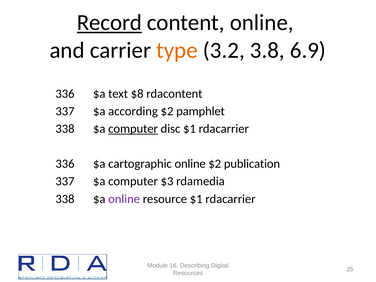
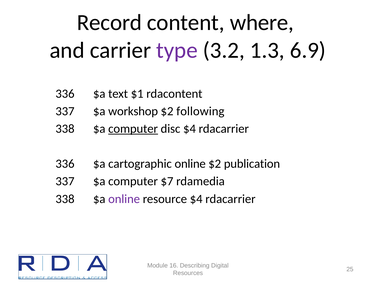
Record underline: present -> none
content online: online -> where
type colour: orange -> purple
3.8: 3.8 -> 1.3
$8: $8 -> $1
according: according -> workshop
pamphlet: pamphlet -> following
disc $1: $1 -> $4
$3: $3 -> $7
resource $1: $1 -> $4
